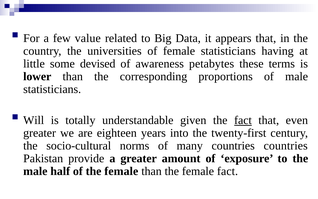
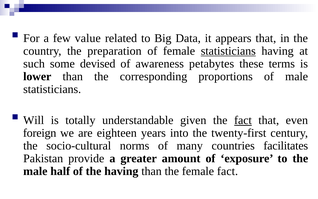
universities: universities -> preparation
statisticians at (228, 51) underline: none -> present
little: little -> such
greater at (40, 133): greater -> foreign
countries countries: countries -> facilitates
of the female: female -> having
